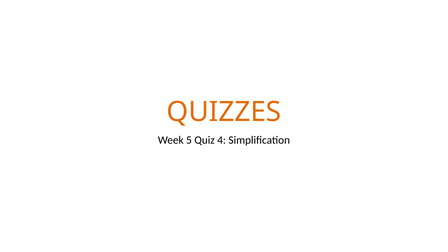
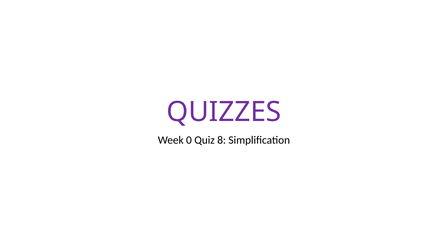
QUIZZES colour: orange -> purple
5: 5 -> 0
4: 4 -> 8
